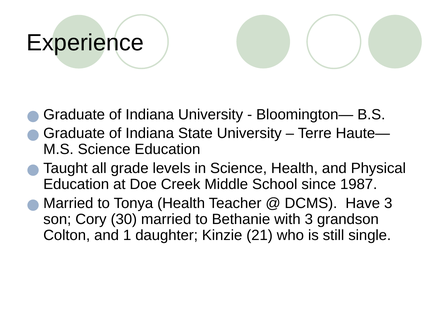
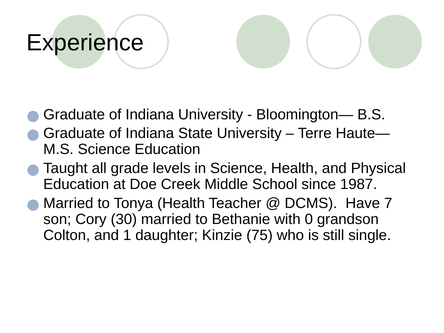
Have 3: 3 -> 7
with 3: 3 -> 0
21: 21 -> 75
